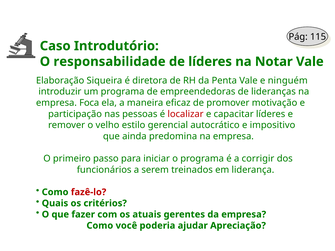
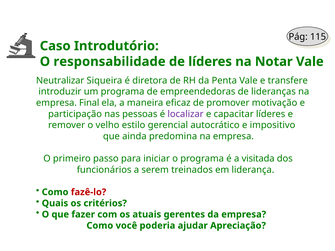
Elaboração: Elaboração -> Neutralizar
ninguém: ninguém -> transfere
Foca: Foca -> Final
localizar colour: red -> purple
corrigir: corrigir -> visitada
